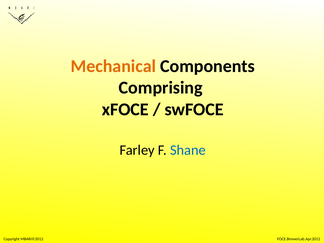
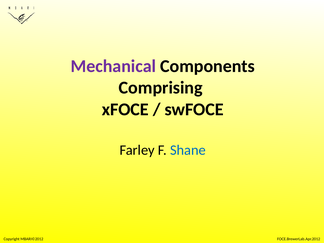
Mechanical colour: orange -> purple
